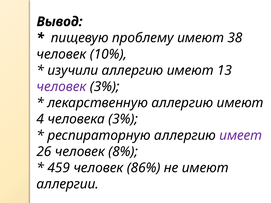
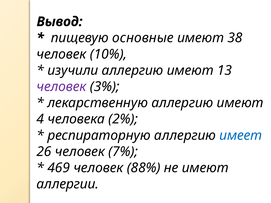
проблему: проблему -> основные
человека 3%: 3% -> 2%
имеет colour: purple -> blue
8%: 8% -> 7%
459: 459 -> 469
86%: 86% -> 88%
